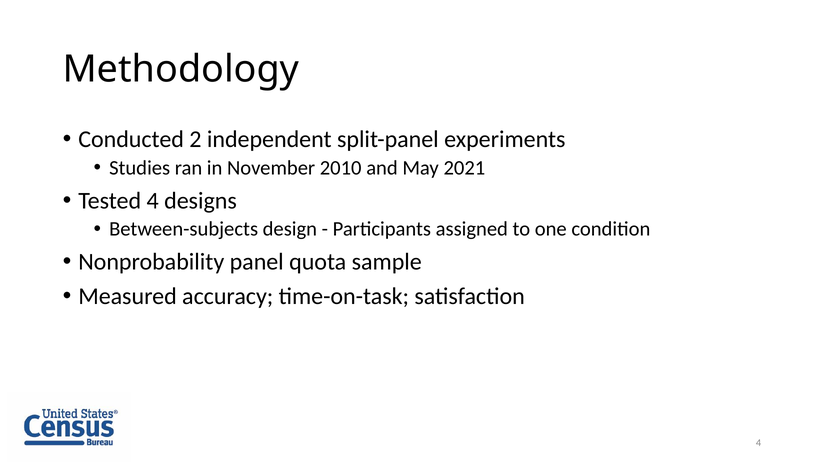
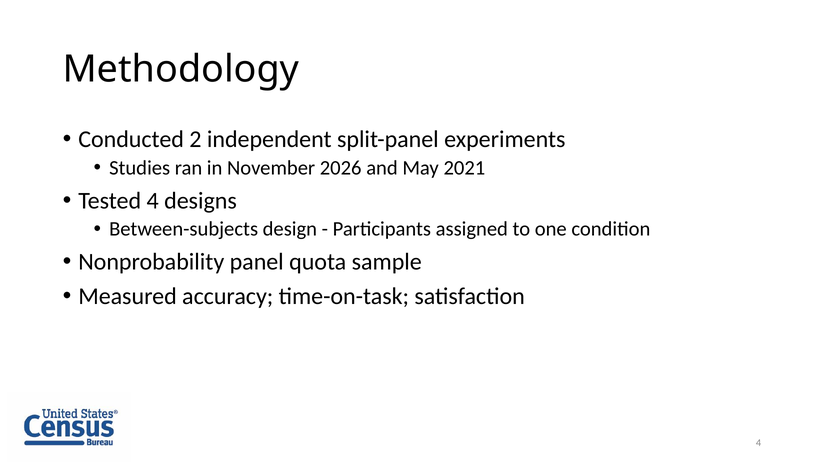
2010: 2010 -> 2026
